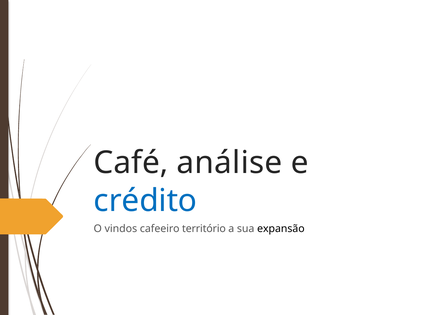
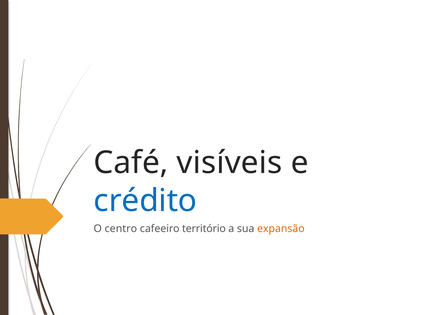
análise: análise -> visíveis
vindos: vindos -> centro
expansão colour: black -> orange
